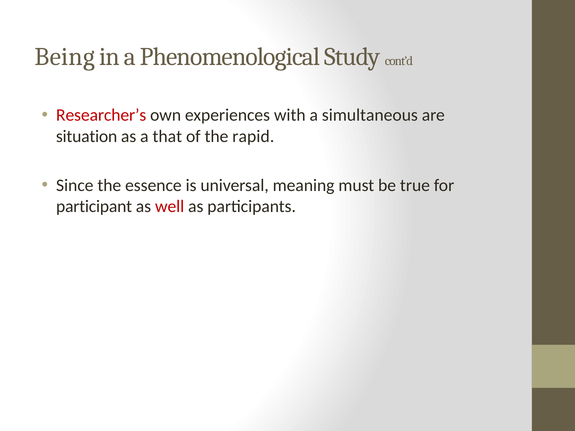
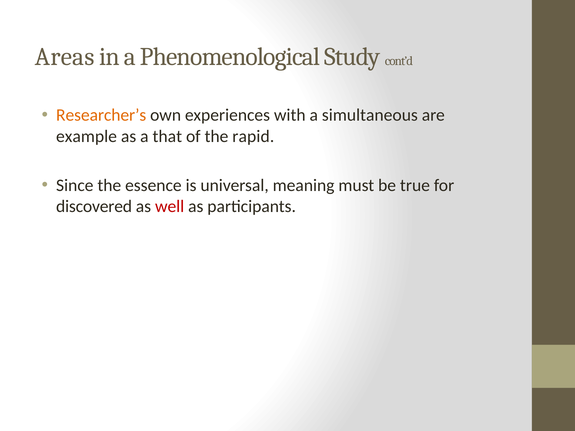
Being: Being -> Areas
Researcher’s colour: red -> orange
situation: situation -> example
participant: participant -> discovered
